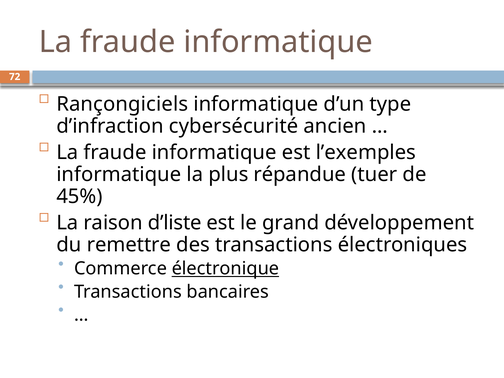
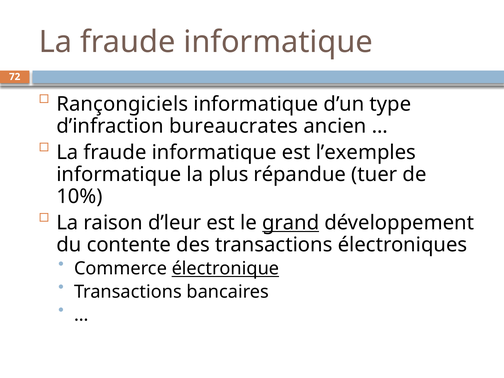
cybersécurité: cybersécurité -> bureaucrates
45%: 45% -> 10%
d’liste: d’liste -> d’leur
grand underline: none -> present
remettre: remettre -> contente
